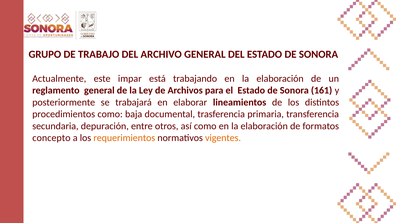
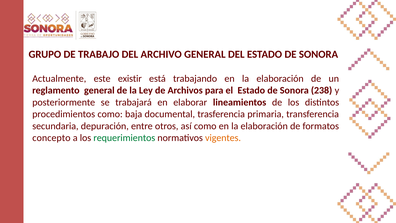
impar: impar -> existir
161: 161 -> 238
requerimientos colour: orange -> green
